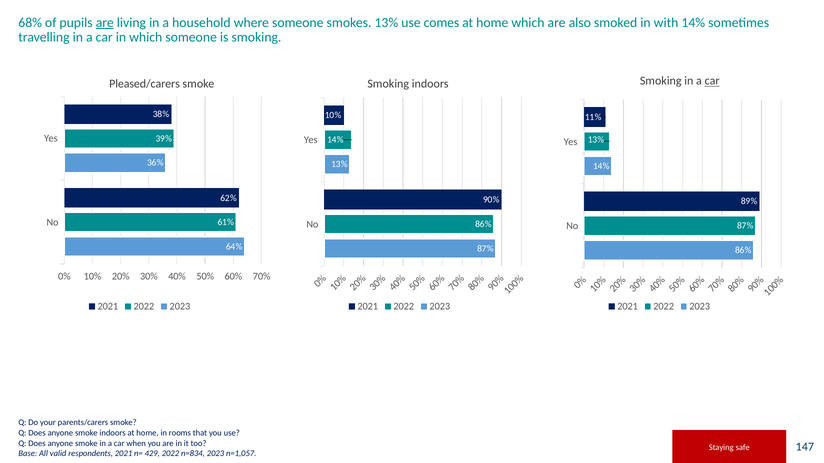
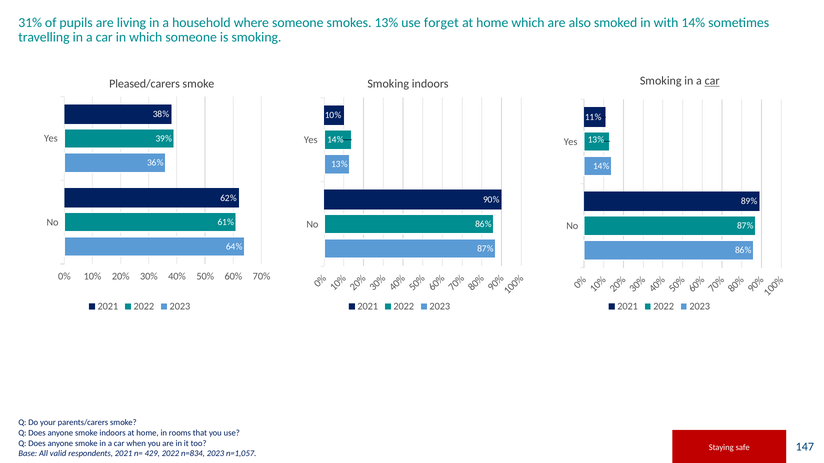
68%: 68% -> 31%
are at (105, 23) underline: present -> none
comes: comes -> forget
